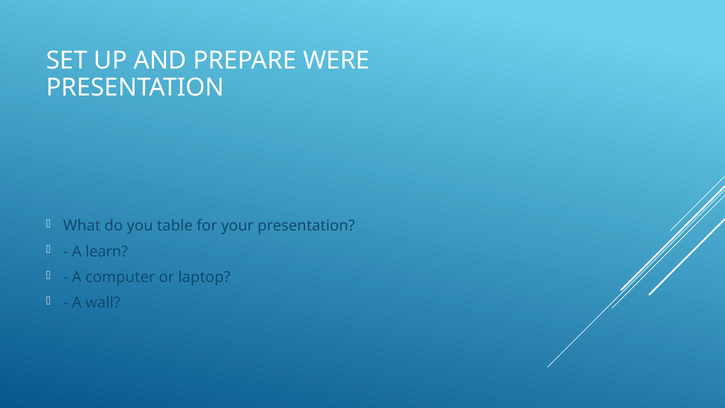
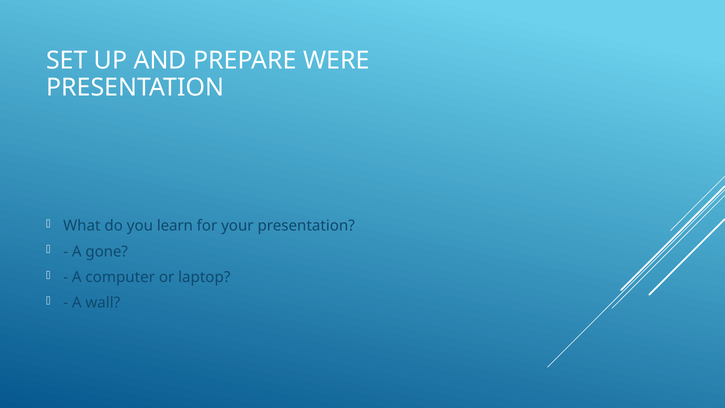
table: table -> learn
learn: learn -> gone
